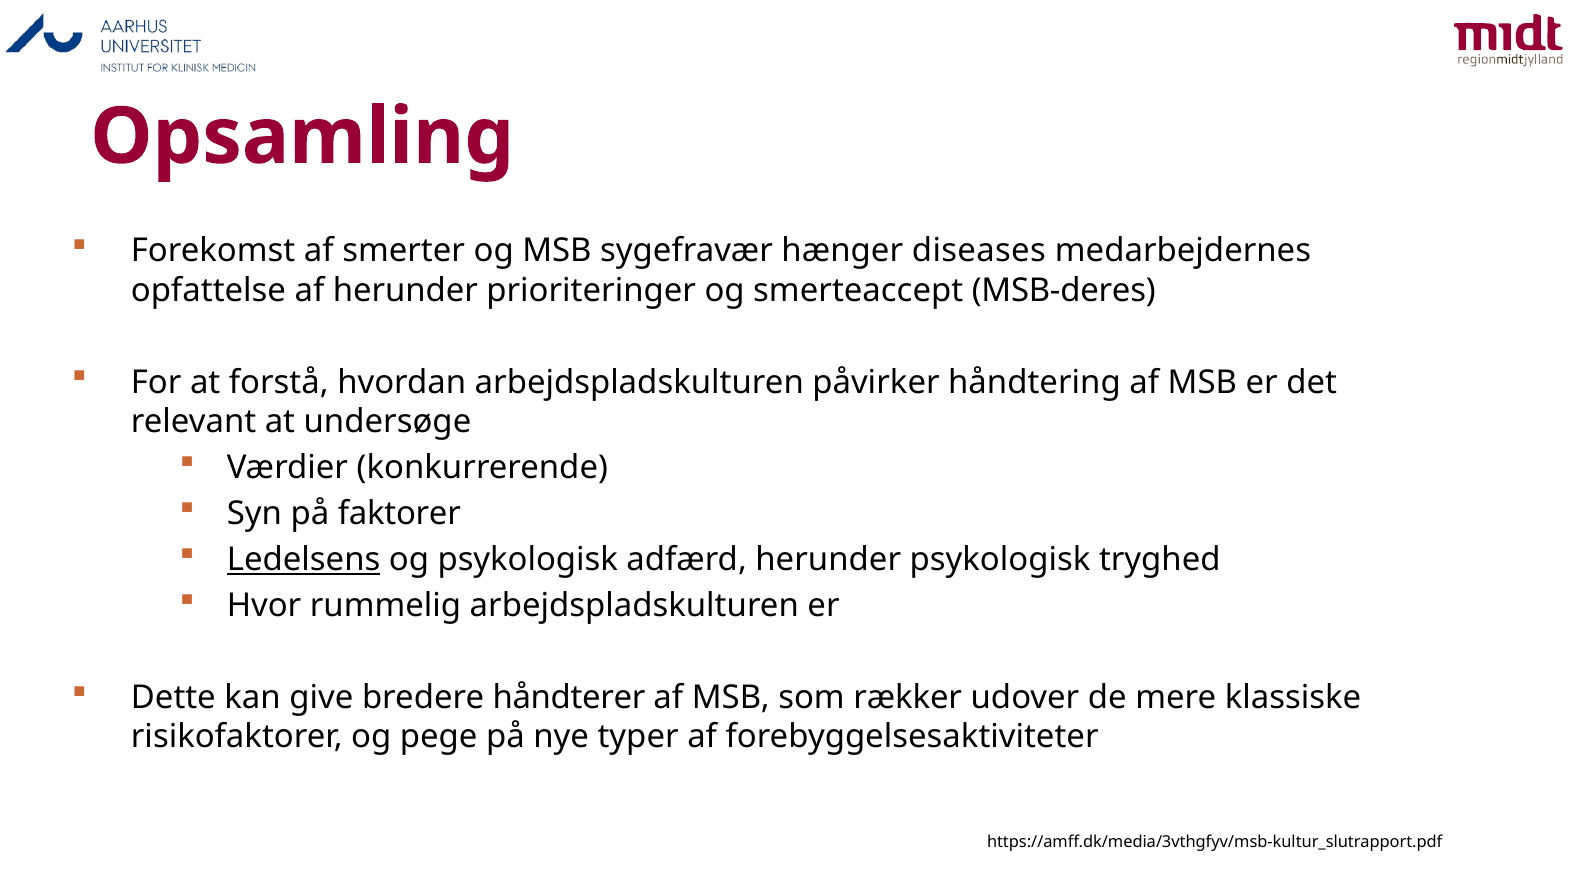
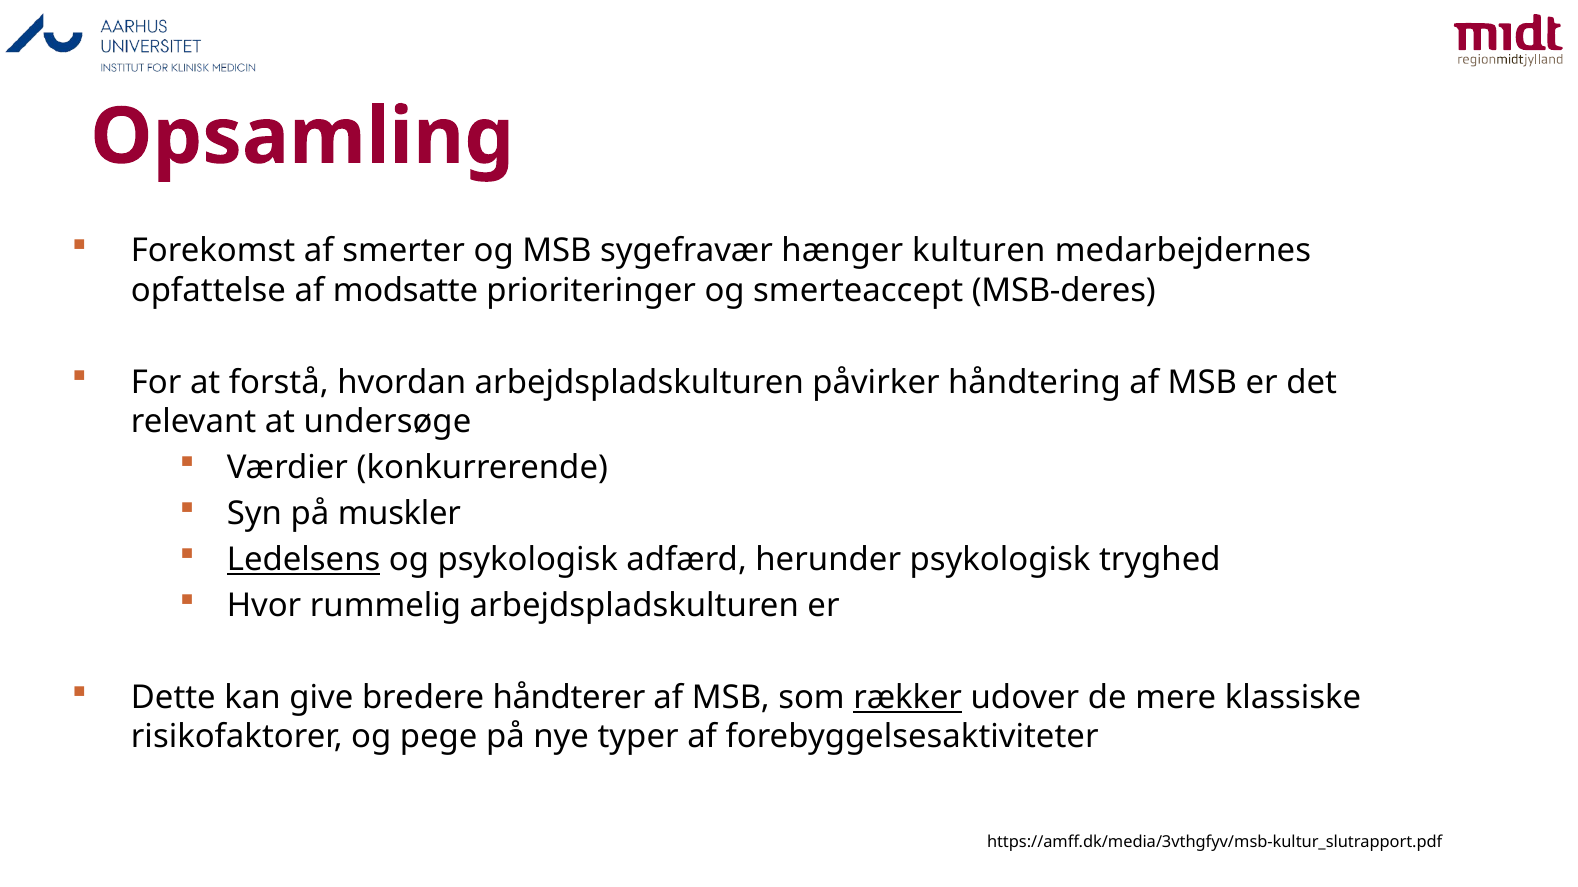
diseases: diseases -> kulturen
af herunder: herunder -> modsatte
faktorer: faktorer -> muskler
rækker underline: none -> present
